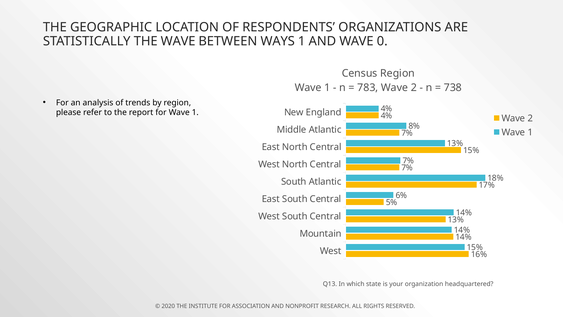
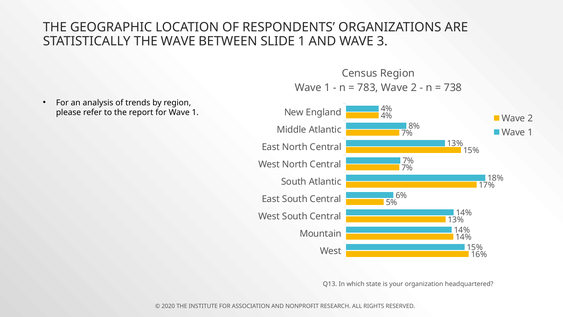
WAYS: WAYS -> SLIDE
0: 0 -> 3
